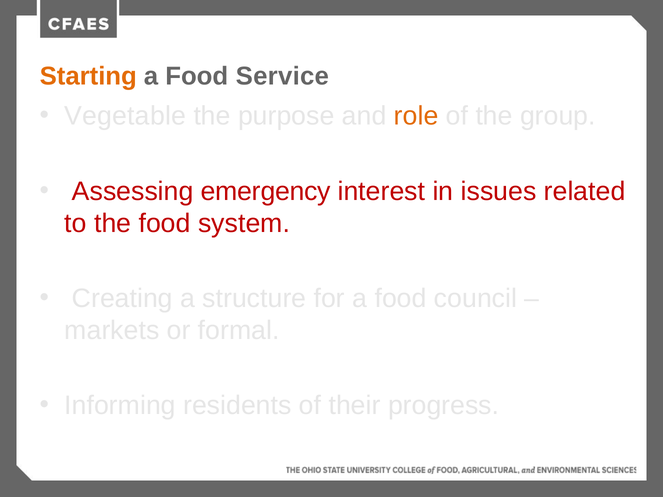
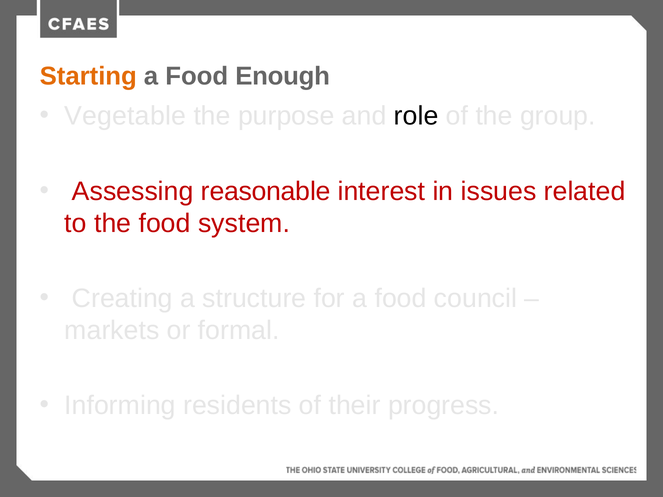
Service: Service -> Enough
role colour: orange -> black
emergency: emergency -> reasonable
